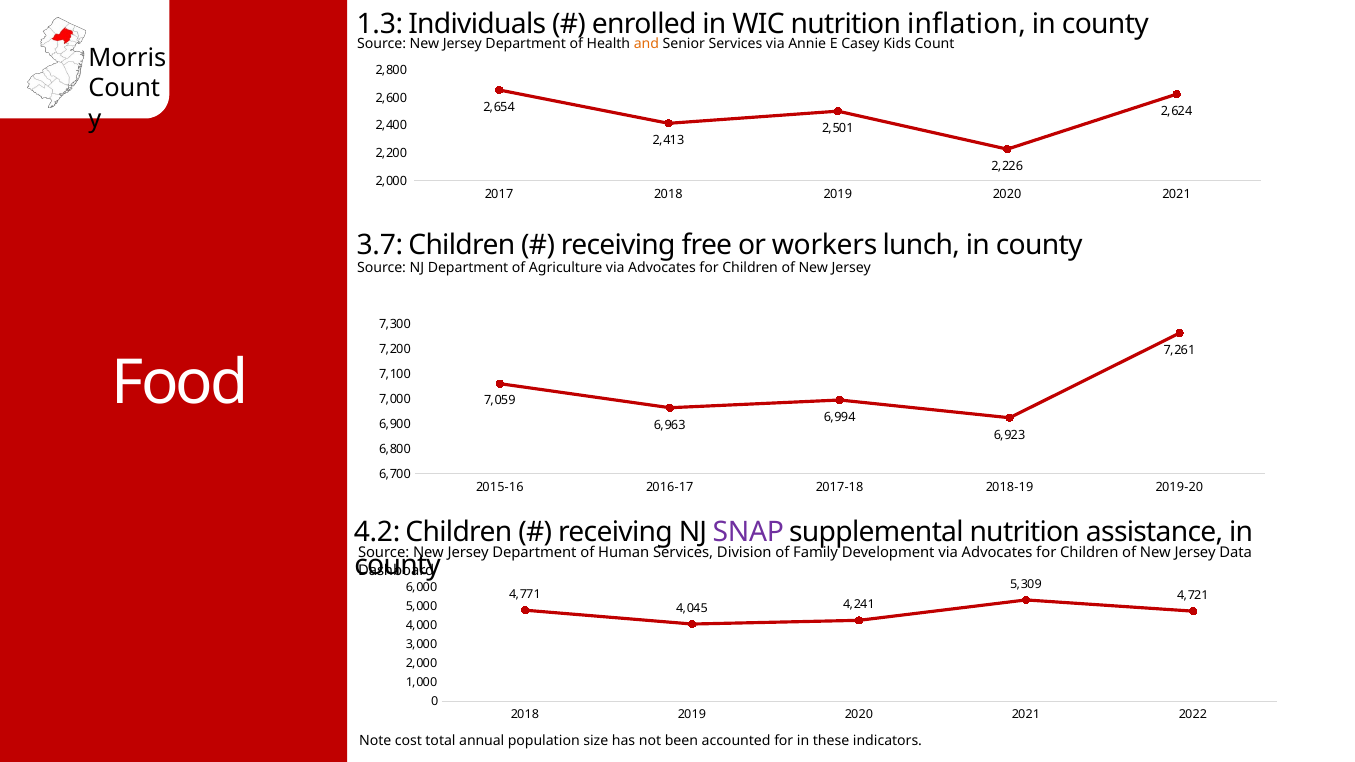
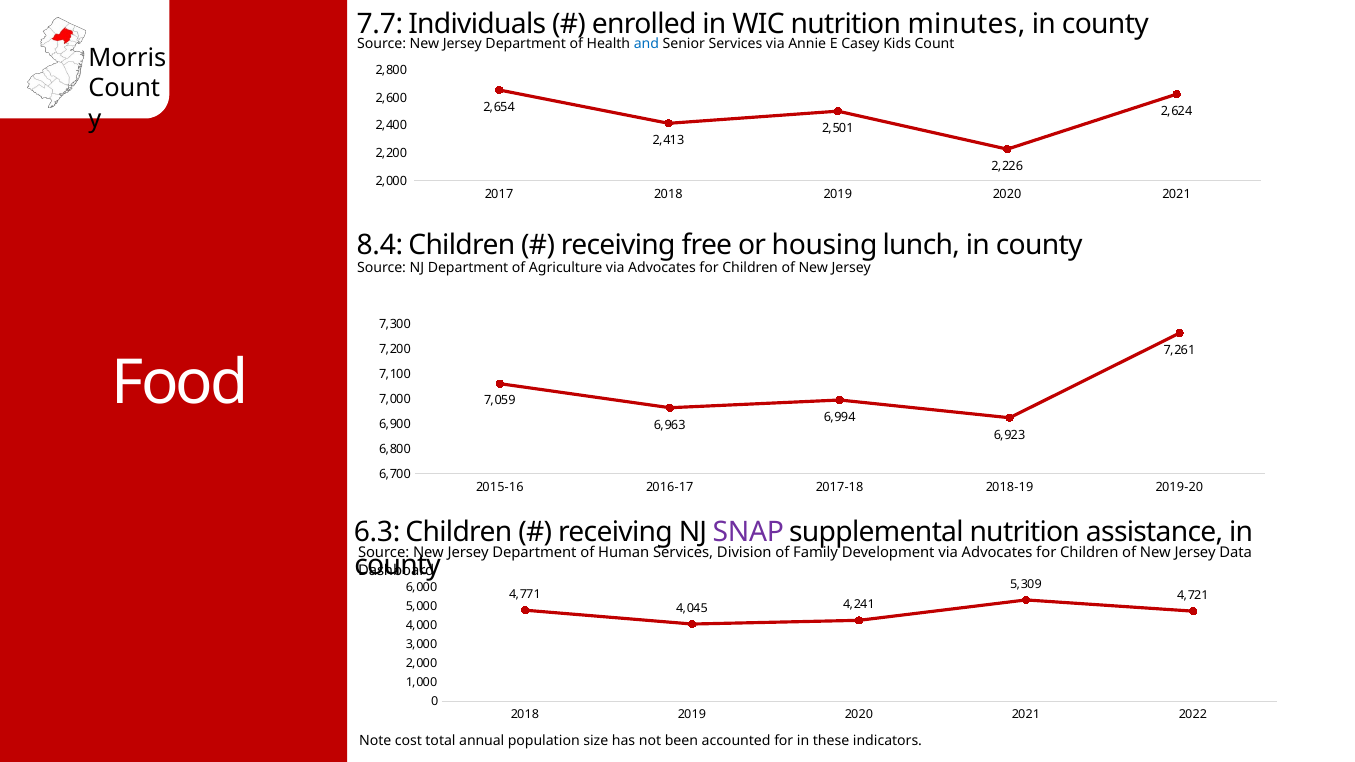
1.3: 1.3 -> 7.7
inflation: inflation -> minutes
and colour: orange -> blue
3.7: 3.7 -> 8.4
workers: workers -> housing
4.2: 4.2 -> 6.3
